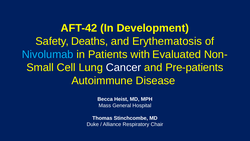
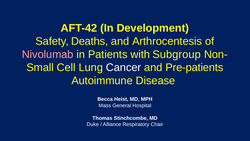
Erythematosis: Erythematosis -> Arthrocentesis
Nivolumab colour: light blue -> pink
Evaluated: Evaluated -> Subgroup
